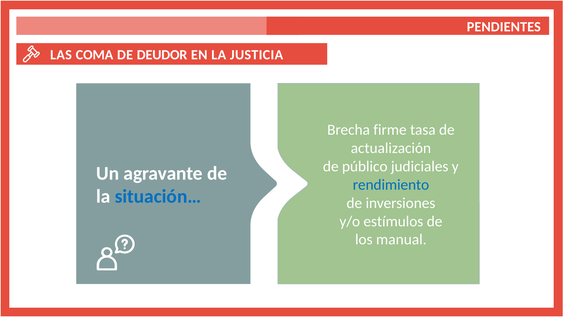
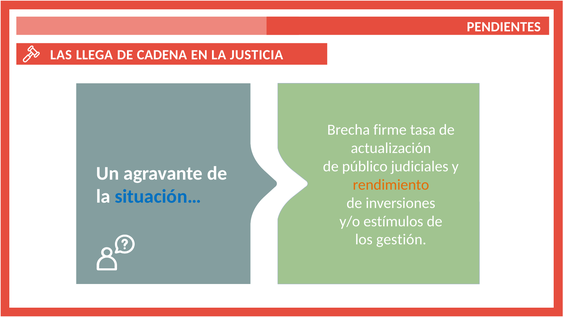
COMA: COMA -> LLEGA
DEUDOR: DEUDOR -> CADENA
rendimiento colour: blue -> orange
manual: manual -> gestión
